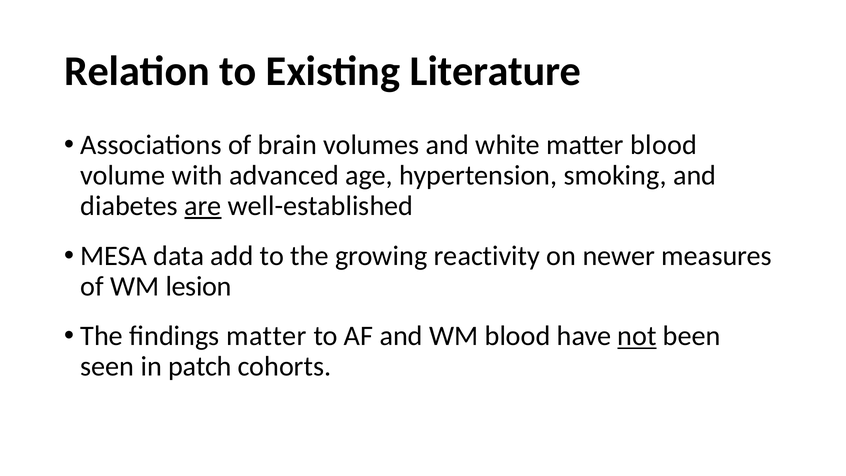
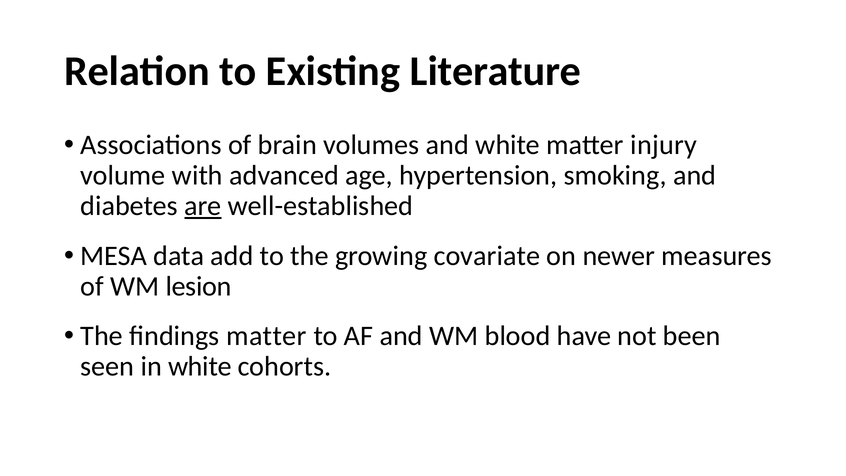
matter blood: blood -> injury
reactivity: reactivity -> covariate
not underline: present -> none
in patch: patch -> white
